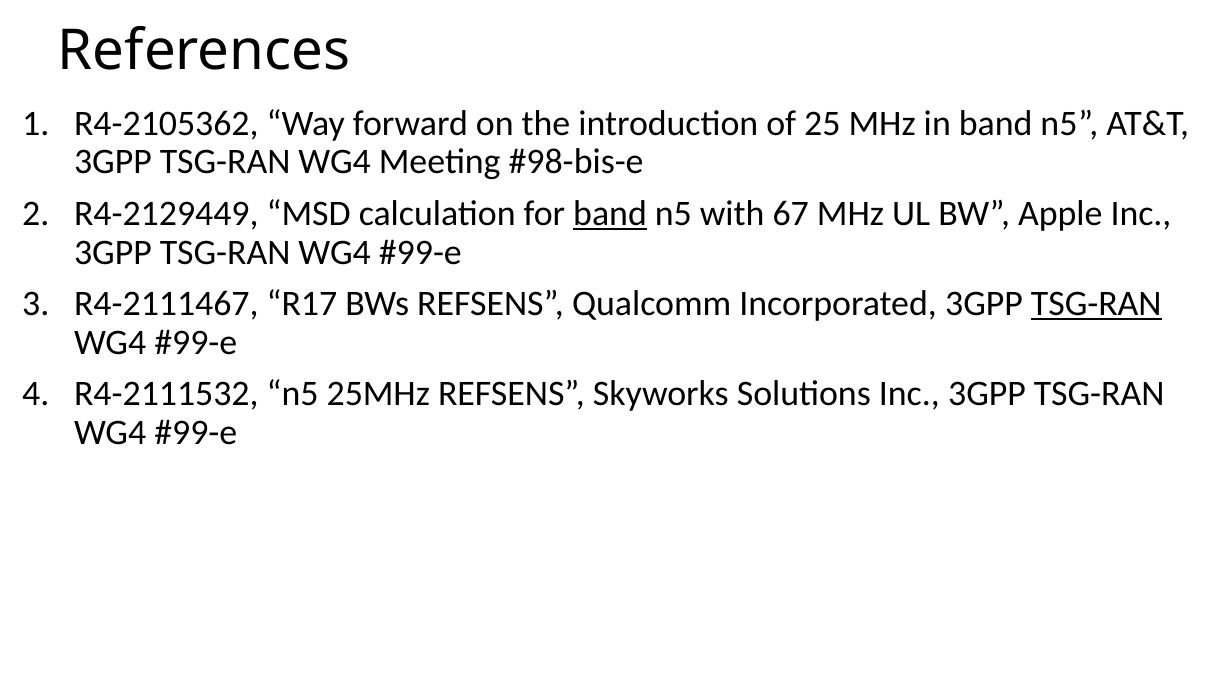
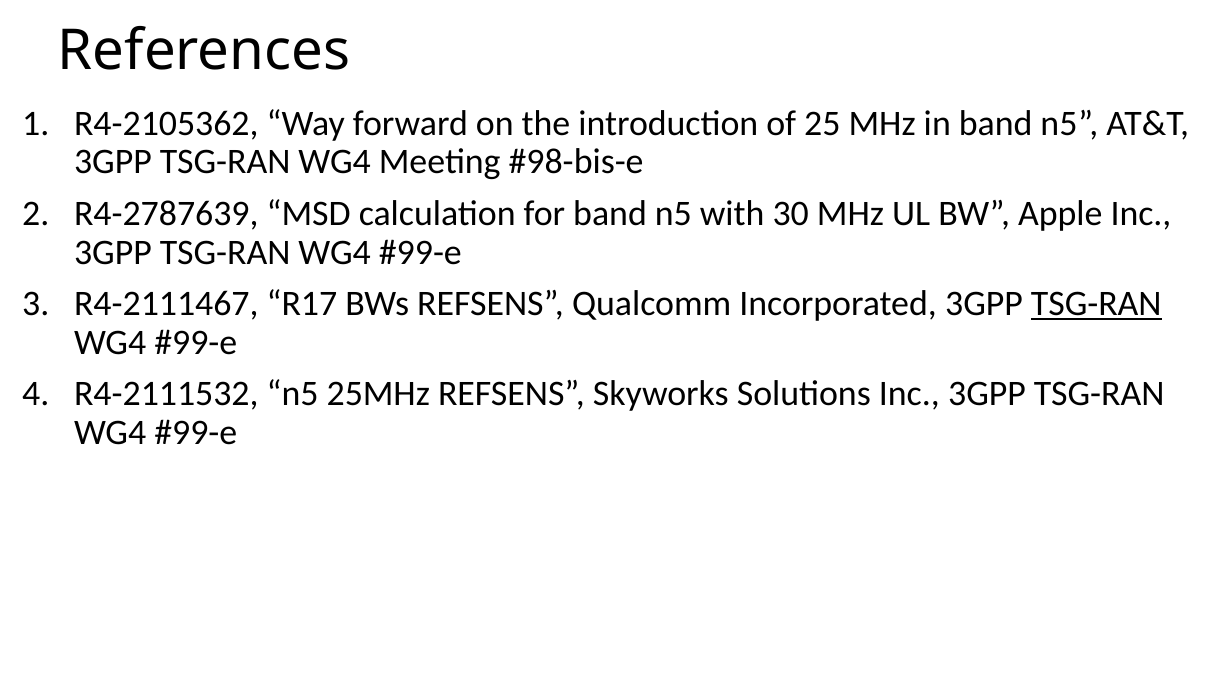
R4-2129449: R4-2129449 -> R4-2787639
band at (610, 214) underline: present -> none
67: 67 -> 30
